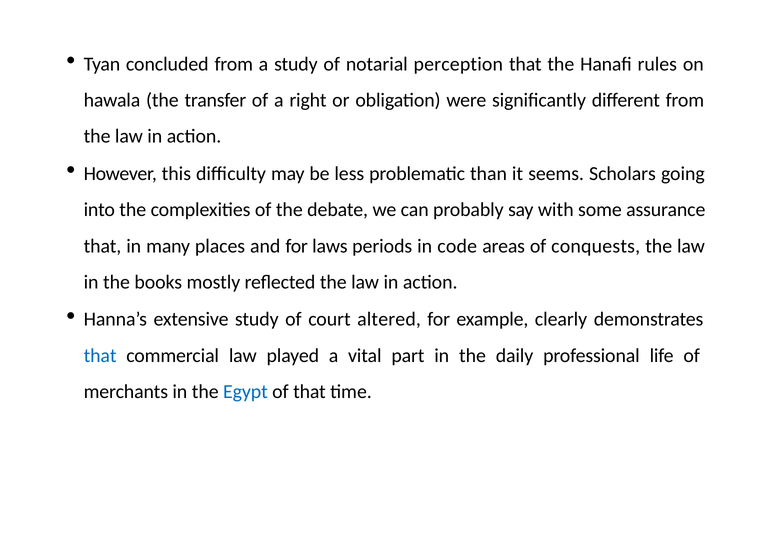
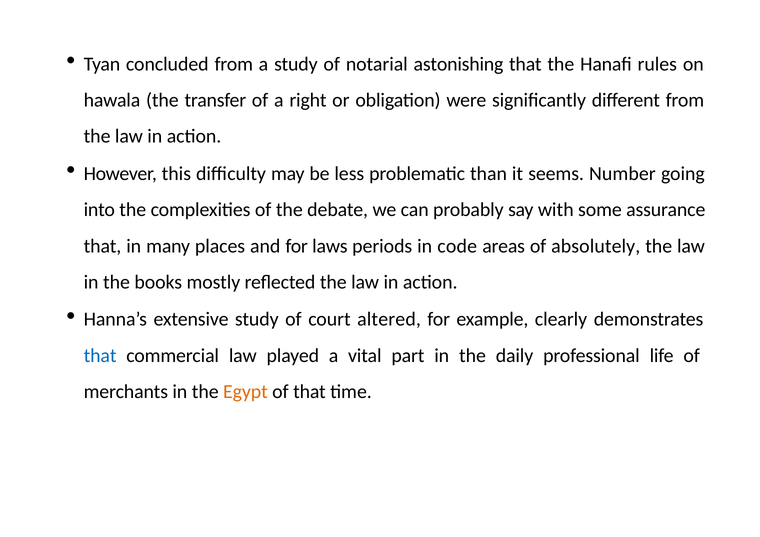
perception: perception -> astonishing
Scholars: Scholars -> Number
conquests: conquests -> absolutely
Egypt colour: blue -> orange
